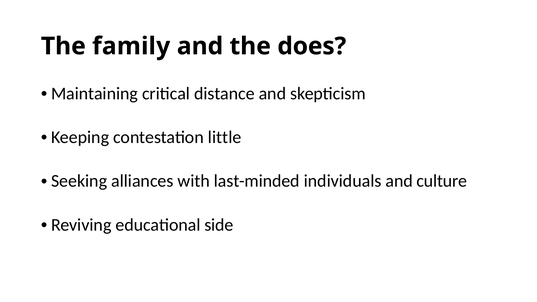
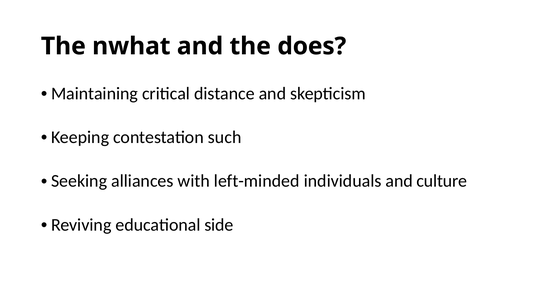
family: family -> nwhat
little: little -> such
last-minded: last-minded -> left-minded
